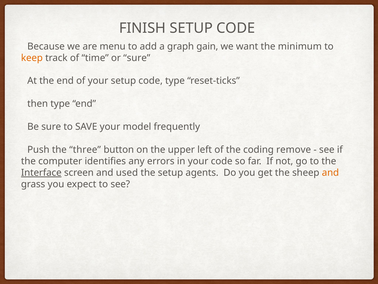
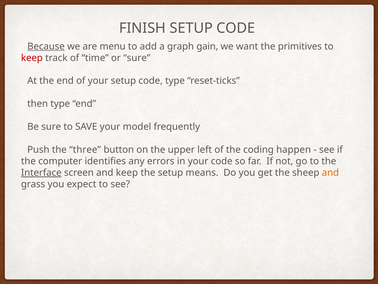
Because underline: none -> present
minimum: minimum -> primitives
keep at (32, 58) colour: orange -> red
remove: remove -> happen
and used: used -> keep
agents: agents -> means
